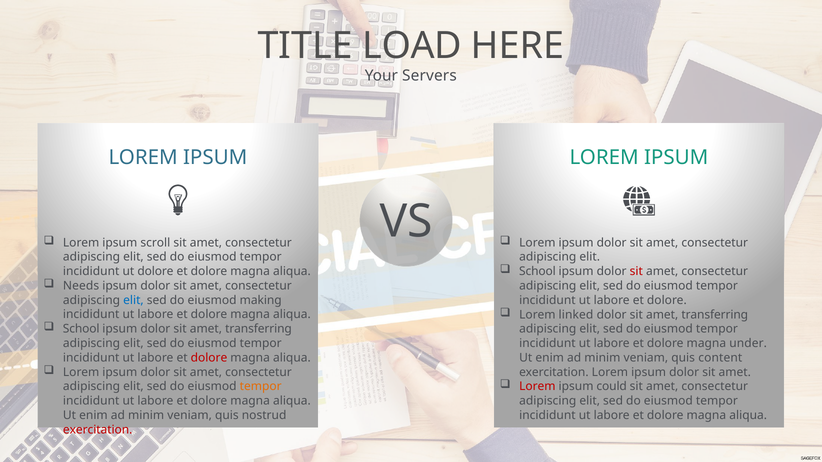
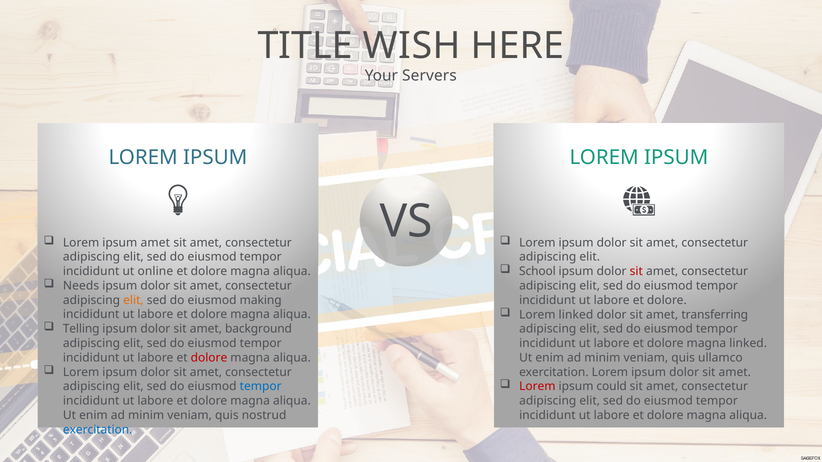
LOAD: LOAD -> WISH
ipsum scroll: scroll -> amet
ut dolore: dolore -> online
elit at (133, 300) colour: blue -> orange
School at (81, 329): School -> Telling
transferring at (259, 329): transferring -> background
magna under: under -> linked
content: content -> ullamco
tempor at (261, 387) colour: orange -> blue
exercitation at (98, 430) colour: red -> blue
